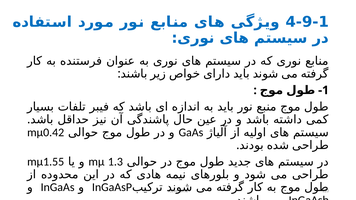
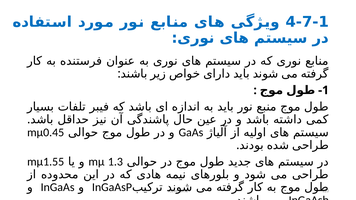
4-9-1: 4-9-1 -> 4-7-1
mµ0.42: mµ0.42 -> mµ0.45
